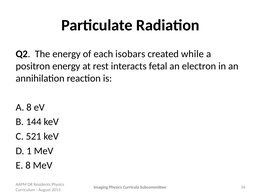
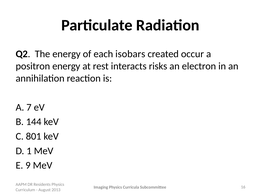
while: while -> occur
fetal: fetal -> risks
A 8: 8 -> 7
521: 521 -> 801
E 8: 8 -> 9
